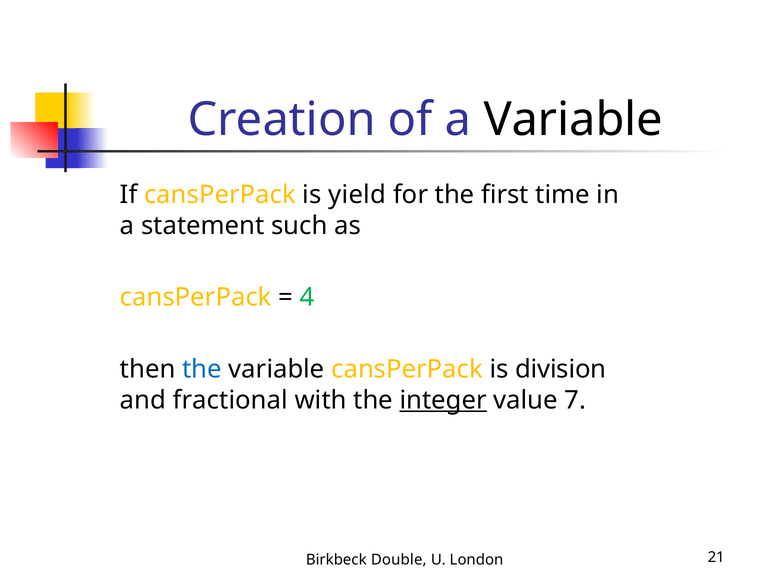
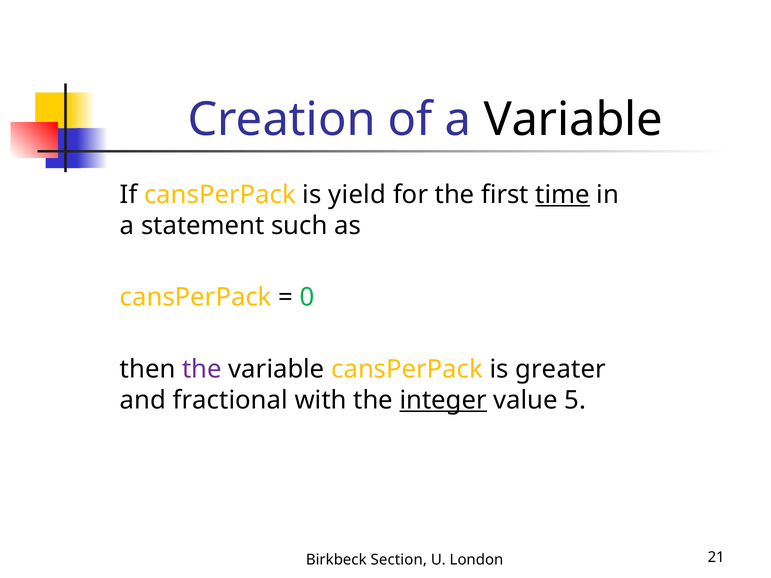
time underline: none -> present
4: 4 -> 0
the at (202, 370) colour: blue -> purple
division: division -> greater
7: 7 -> 5
Double: Double -> Section
